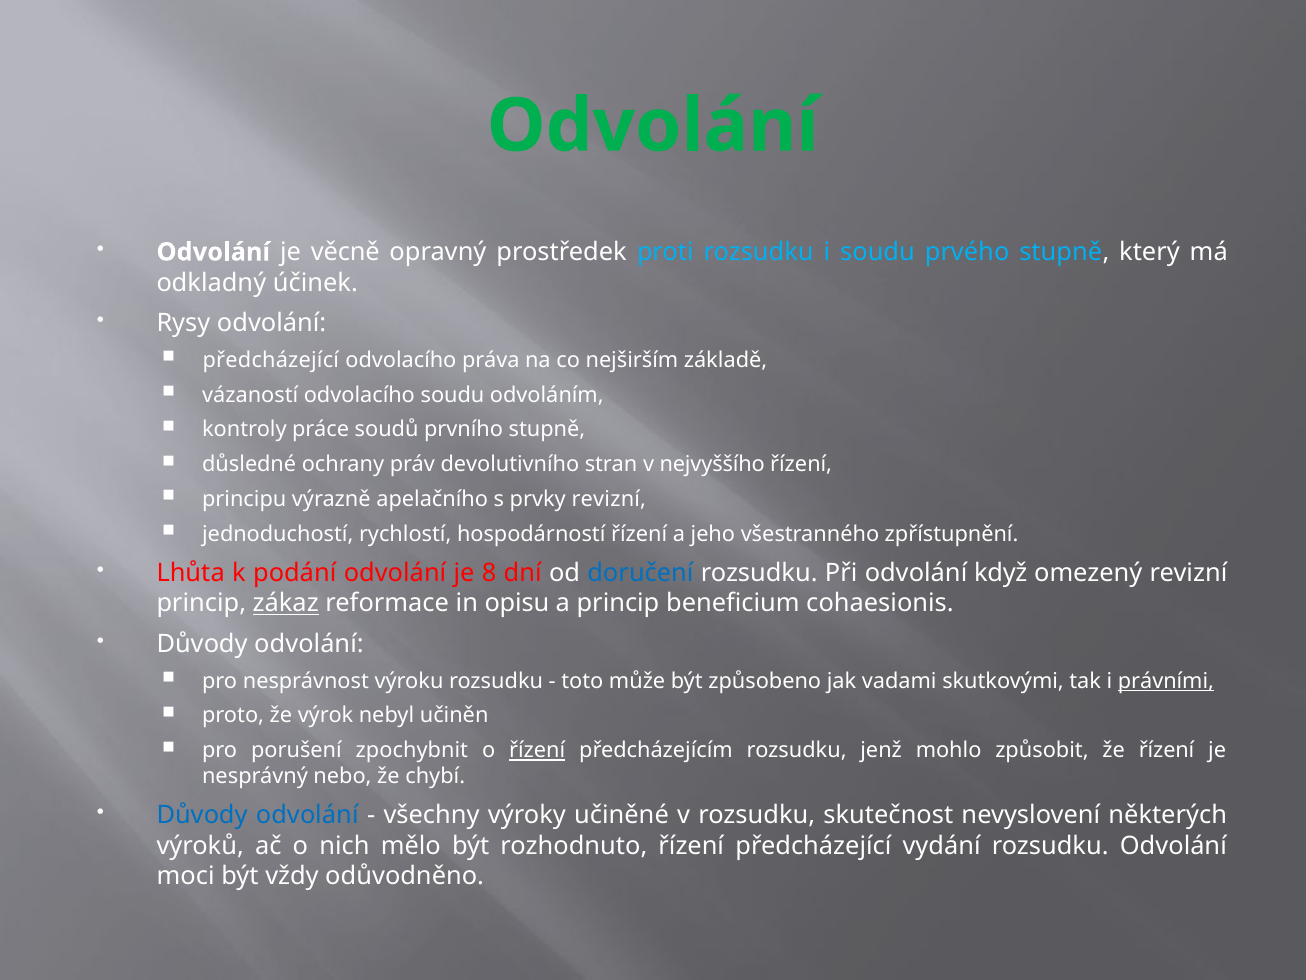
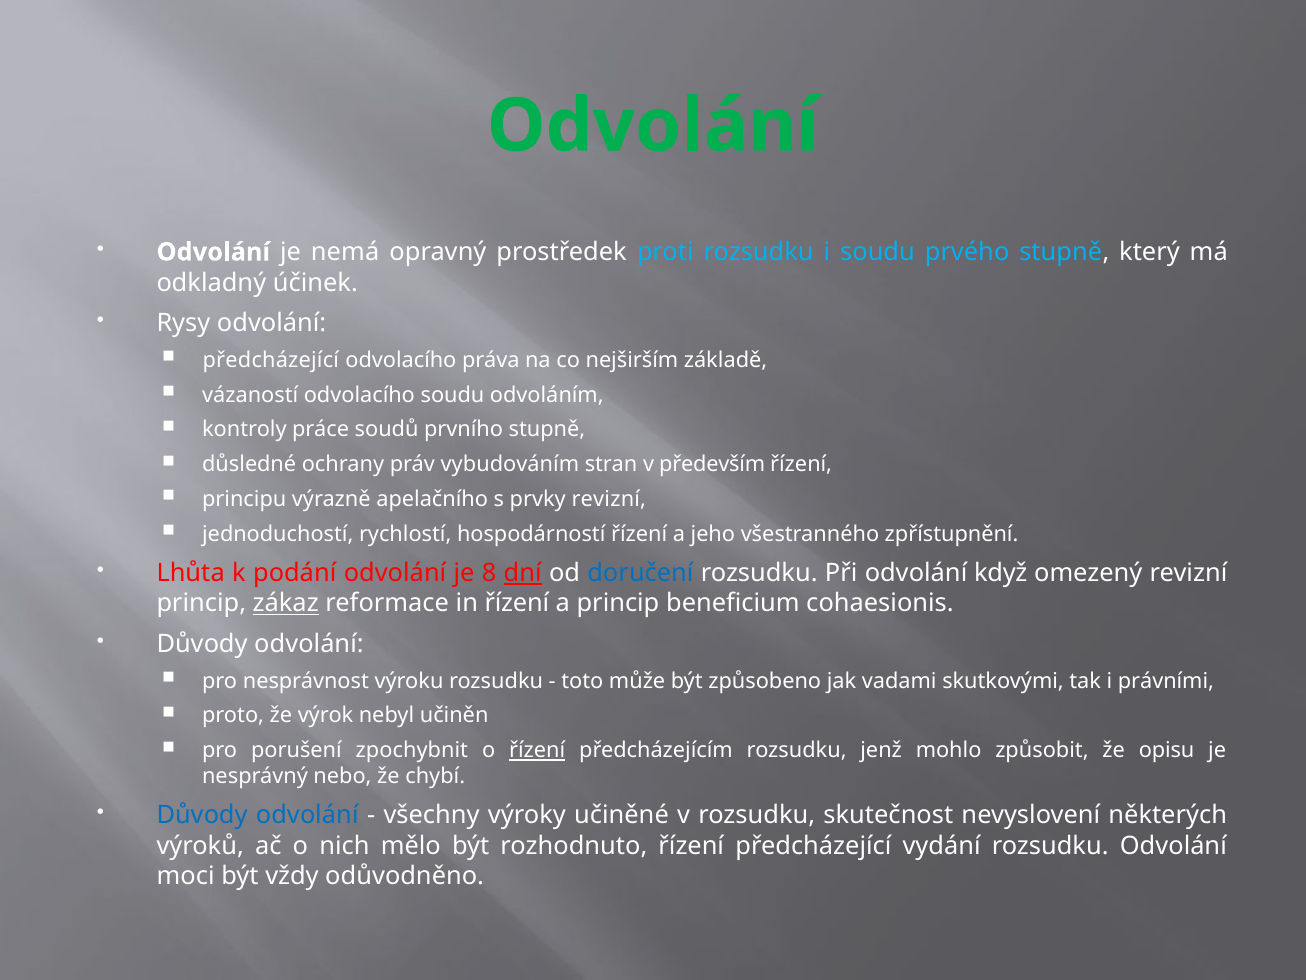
věcně: věcně -> nemá
devolutivního: devolutivního -> vybudováním
nejvyššího: nejvyššího -> především
dní underline: none -> present
in opisu: opisu -> řízení
právními underline: present -> none
že řízení: řízení -> opisu
